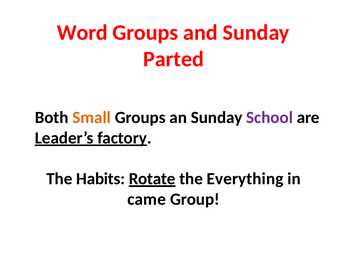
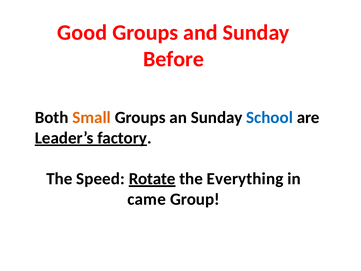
Word: Word -> Good
Parted: Parted -> Before
School colour: purple -> blue
Habits: Habits -> Speed
